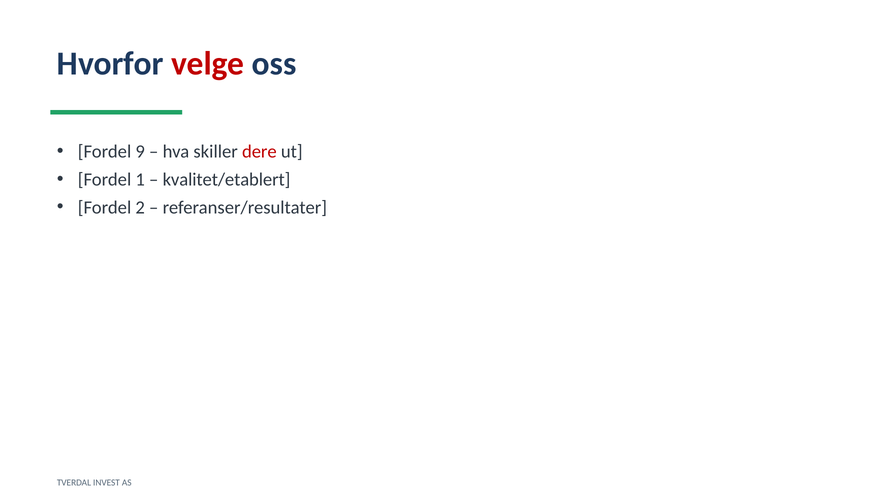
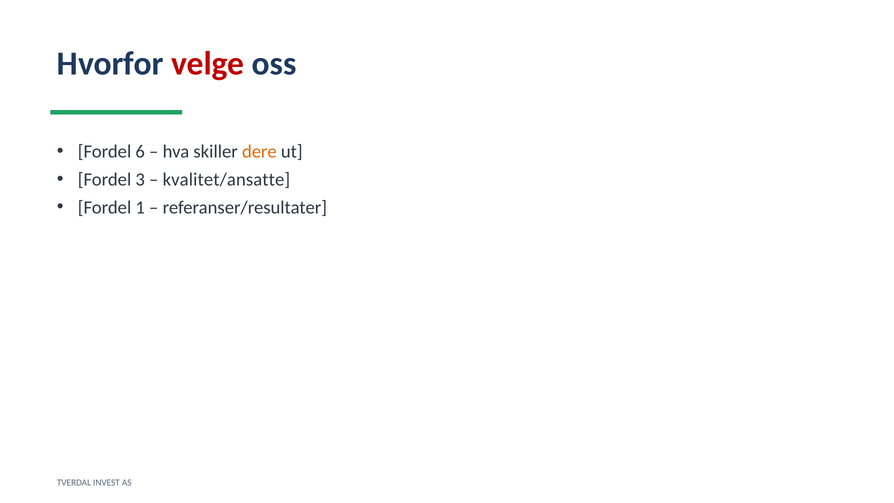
9: 9 -> 6
dere colour: red -> orange
1: 1 -> 3
kvalitet/etablert: kvalitet/etablert -> kvalitet/ansatte
2: 2 -> 1
